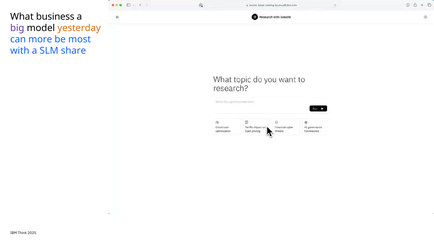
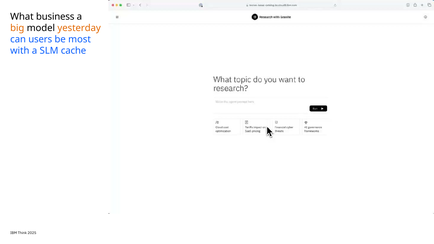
big colour: purple -> orange
more: more -> users
share: share -> cache
